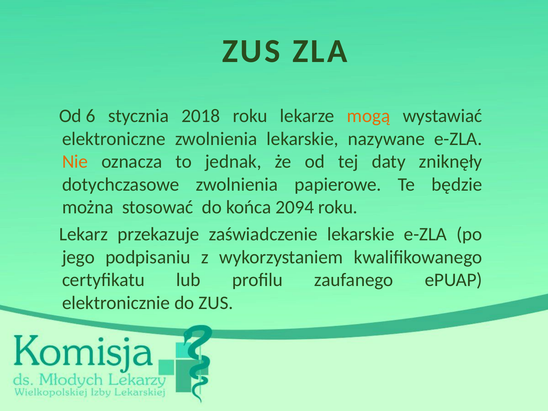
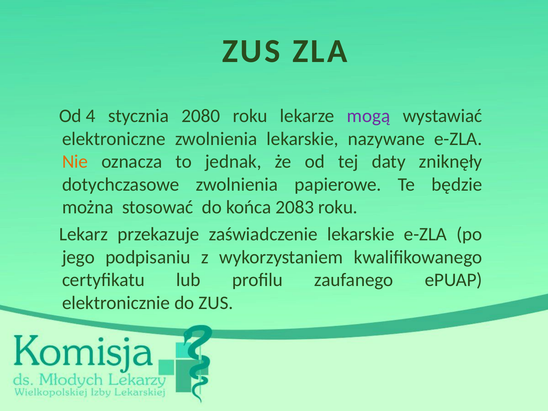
6: 6 -> 4
2018: 2018 -> 2080
mogą colour: orange -> purple
2094: 2094 -> 2083
